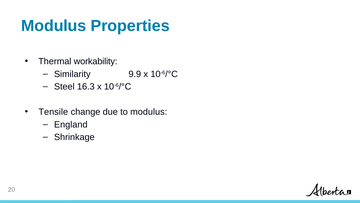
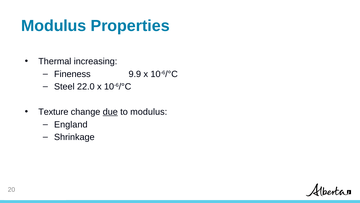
workability: workability -> increasing
Similarity: Similarity -> Fineness
16.3: 16.3 -> 22.0
Tensile: Tensile -> Texture
due underline: none -> present
